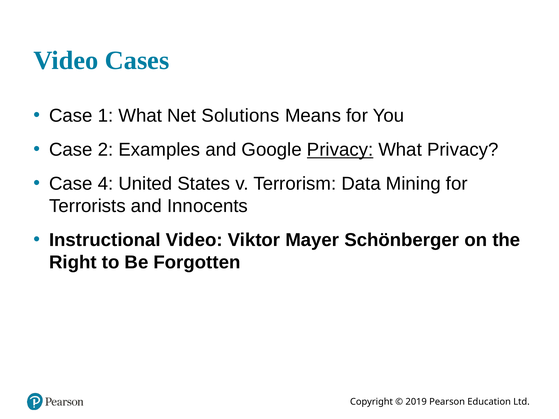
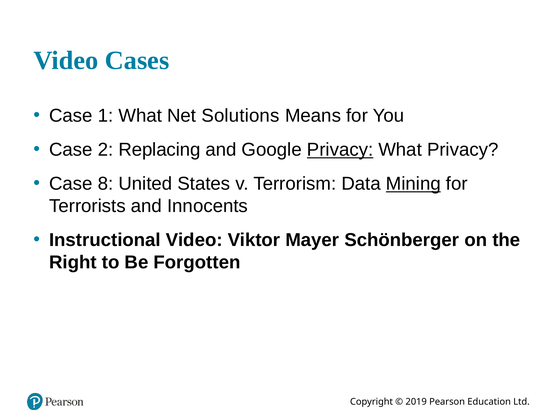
Examples: Examples -> Replacing
4: 4 -> 8
Mining underline: none -> present
